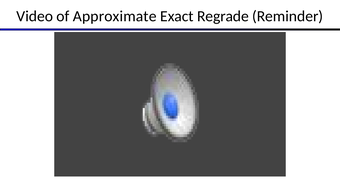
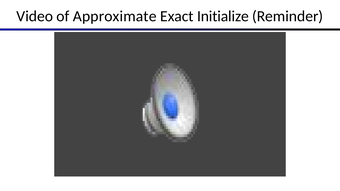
Regrade: Regrade -> Initialize
